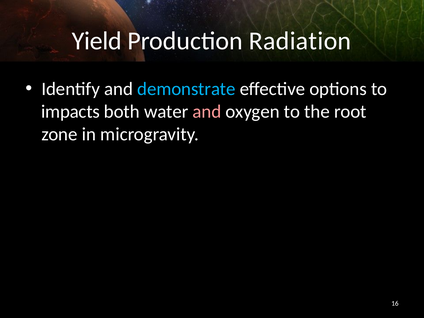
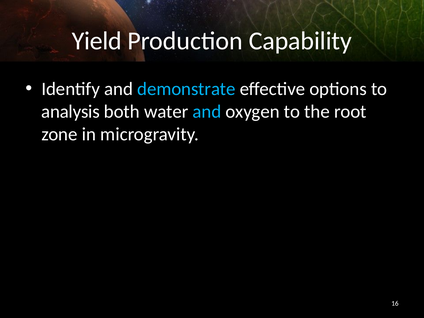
Radiation: Radiation -> Capability
impacts: impacts -> analysis
and at (207, 112) colour: pink -> light blue
